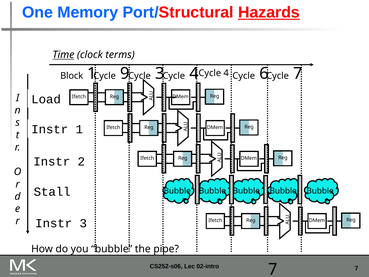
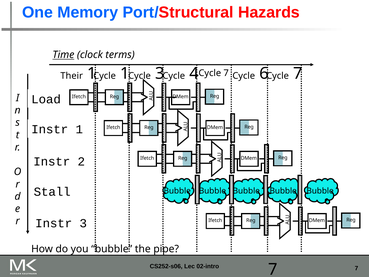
Hazards underline: present -> none
4 at (226, 73): 4 -> 7
Block: Block -> Their
Cycle 9: 9 -> 1
